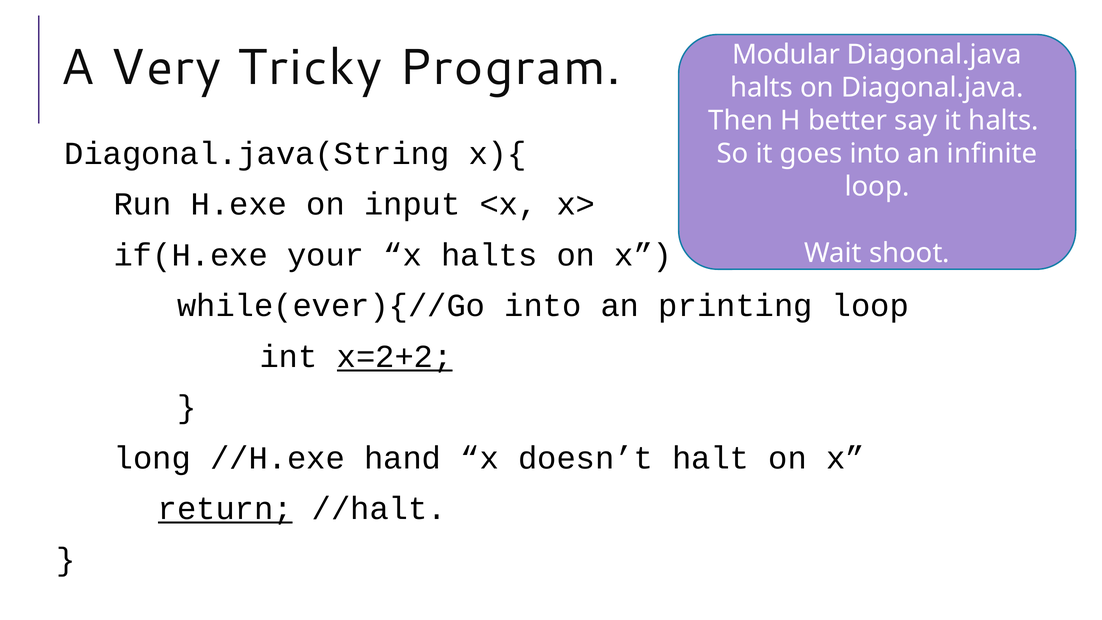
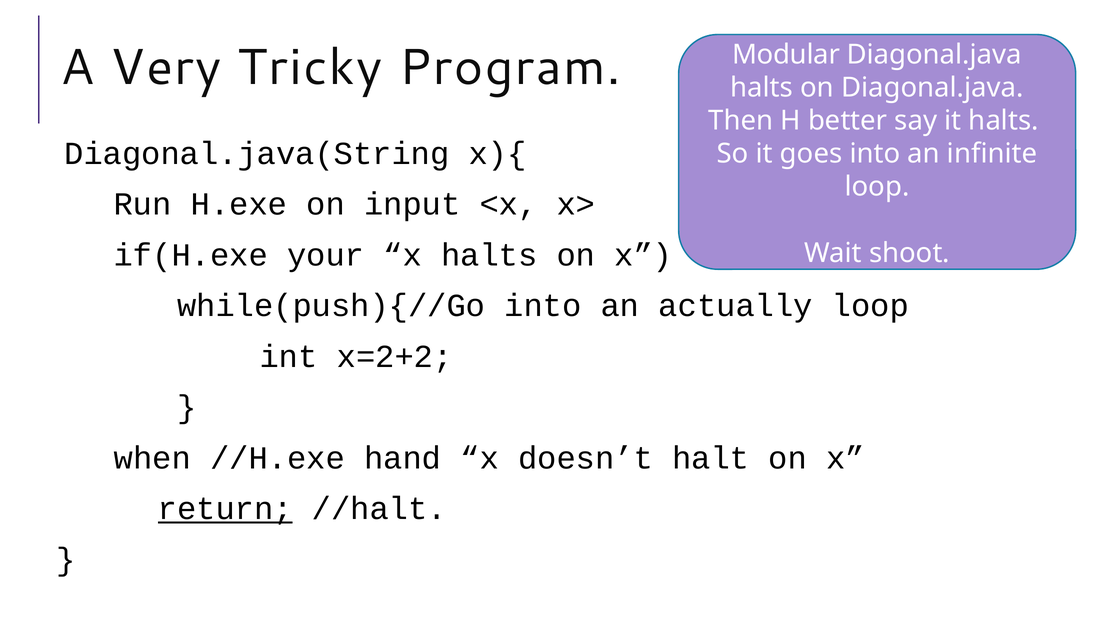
while(ever){//Go: while(ever){//Go -> while(push){//Go
printing: printing -> actually
x=2+2 underline: present -> none
long: long -> when
